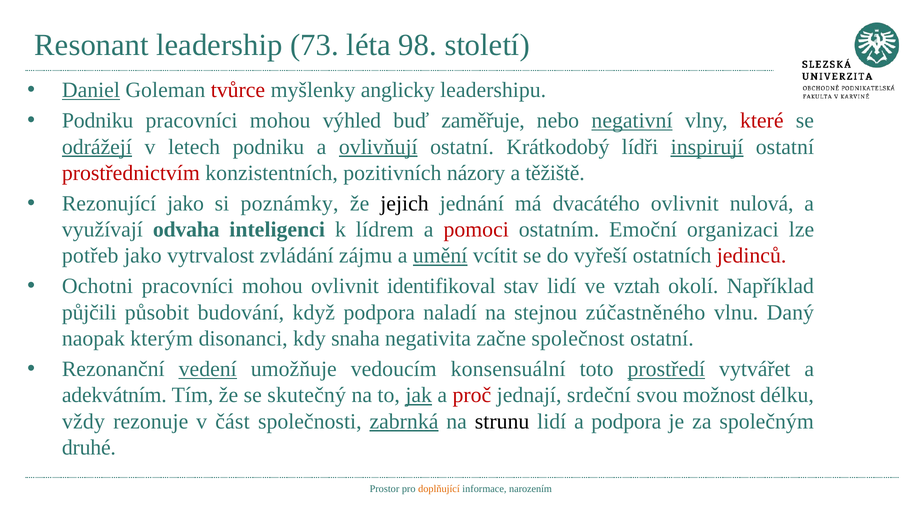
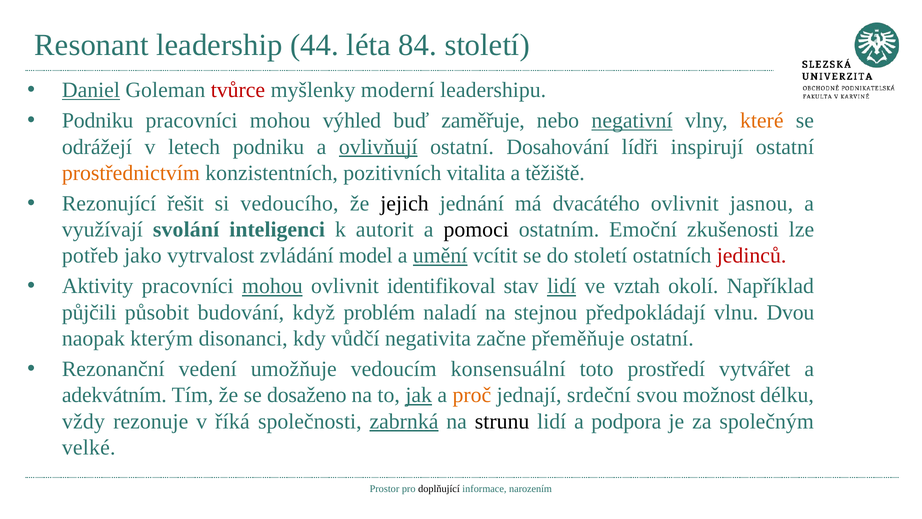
73: 73 -> 44
98: 98 -> 84
anglicky: anglicky -> moderní
které colour: red -> orange
odrážejí underline: present -> none
Krátkodobý: Krátkodobý -> Dosahování
inspirují underline: present -> none
prostřednictvím colour: red -> orange
názory: názory -> vitalita
Rezonující jako: jako -> řešit
poznámky: poznámky -> vedoucího
nulová: nulová -> jasnou
odvaha: odvaha -> svolání
lídrem: lídrem -> autorit
pomoci colour: red -> black
organizaci: organizaci -> zkušenosti
zájmu: zájmu -> model
do vyřeší: vyřeší -> století
Ochotni: Ochotni -> Aktivity
mohou at (272, 286) underline: none -> present
lidí at (562, 286) underline: none -> present
když podpora: podpora -> problém
zúčastněného: zúčastněného -> předpokládají
Daný: Daný -> Dvou
snaha: snaha -> vůdčí
společnost: společnost -> přeměňuje
vedení underline: present -> none
prostředí underline: present -> none
skutečný: skutečný -> dosaženo
proč colour: red -> orange
část: část -> říká
druhé: druhé -> velké
doplňující colour: orange -> black
